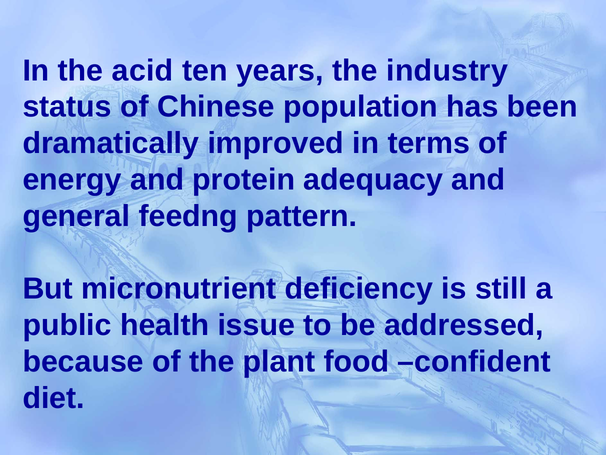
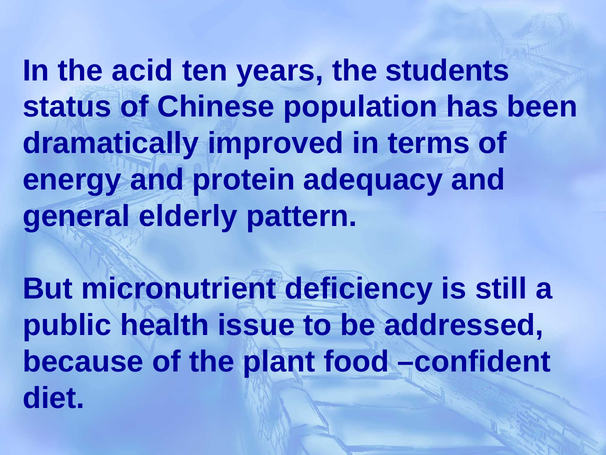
industry: industry -> students
feedng: feedng -> elderly
